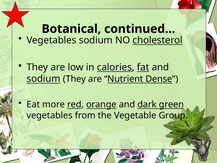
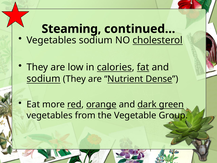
Botanical: Botanical -> Steaming
